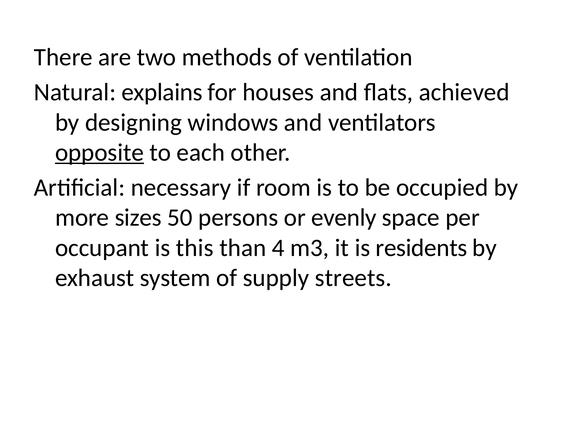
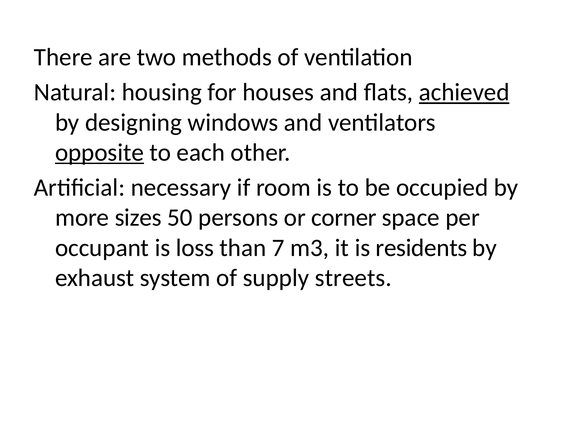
explains: explains -> housing
achieved underline: none -> present
evenly: evenly -> corner
this: this -> loss
4: 4 -> 7
